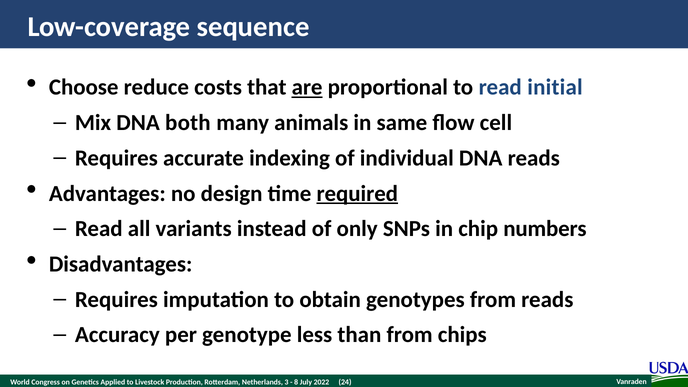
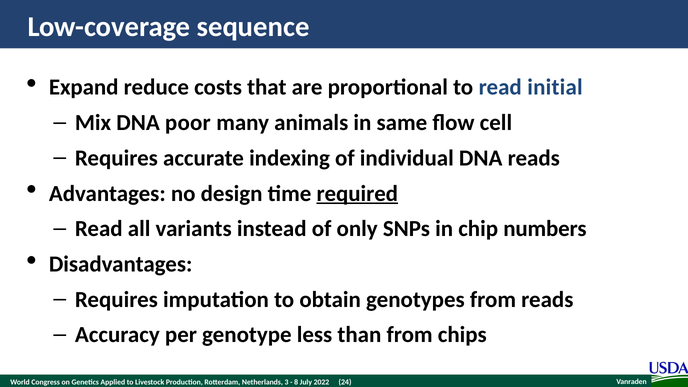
Choose: Choose -> Expand
are underline: present -> none
both: both -> poor
